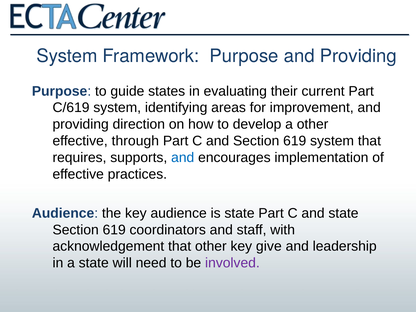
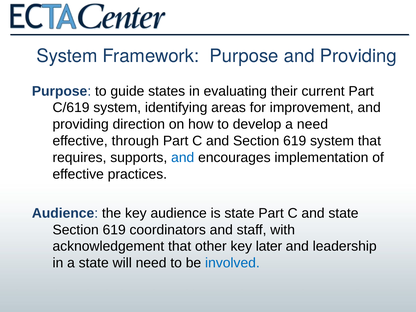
a other: other -> need
give: give -> later
involved colour: purple -> blue
